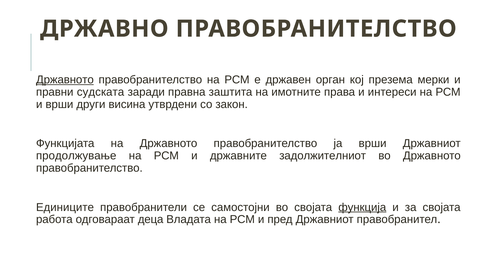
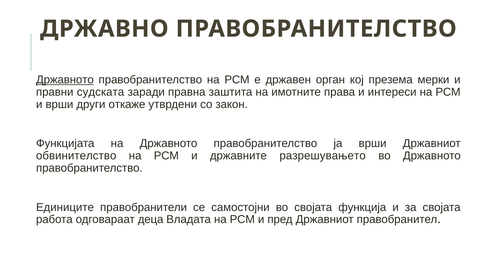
висина: висина -> откаже
продолжување: продолжување -> обвинителство
задолжителниот: задолжителниот -> разрешувањето
функција underline: present -> none
